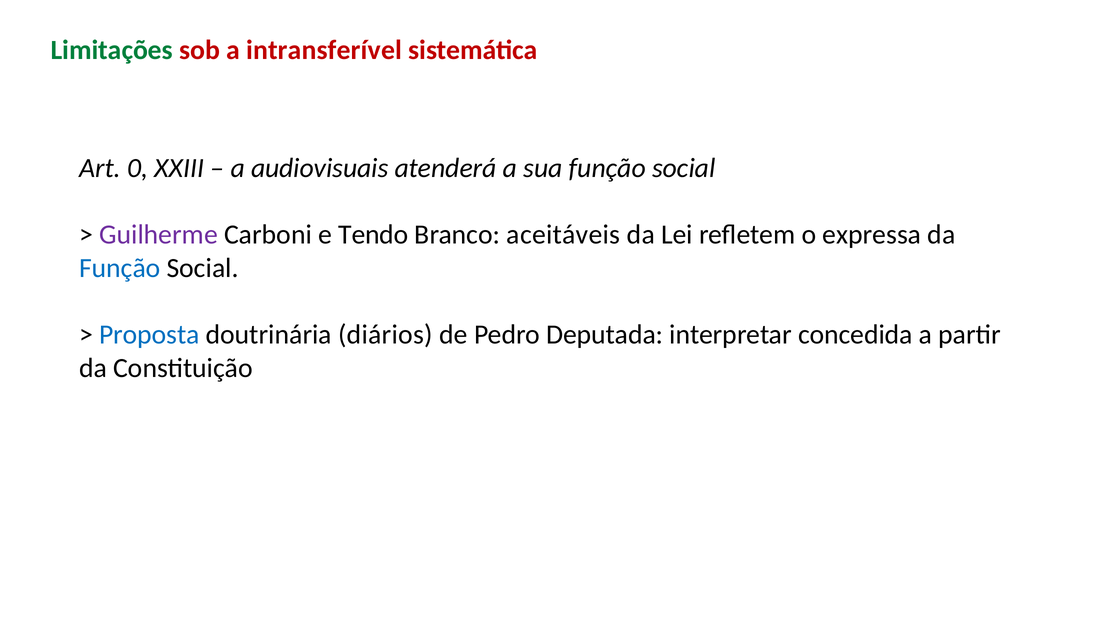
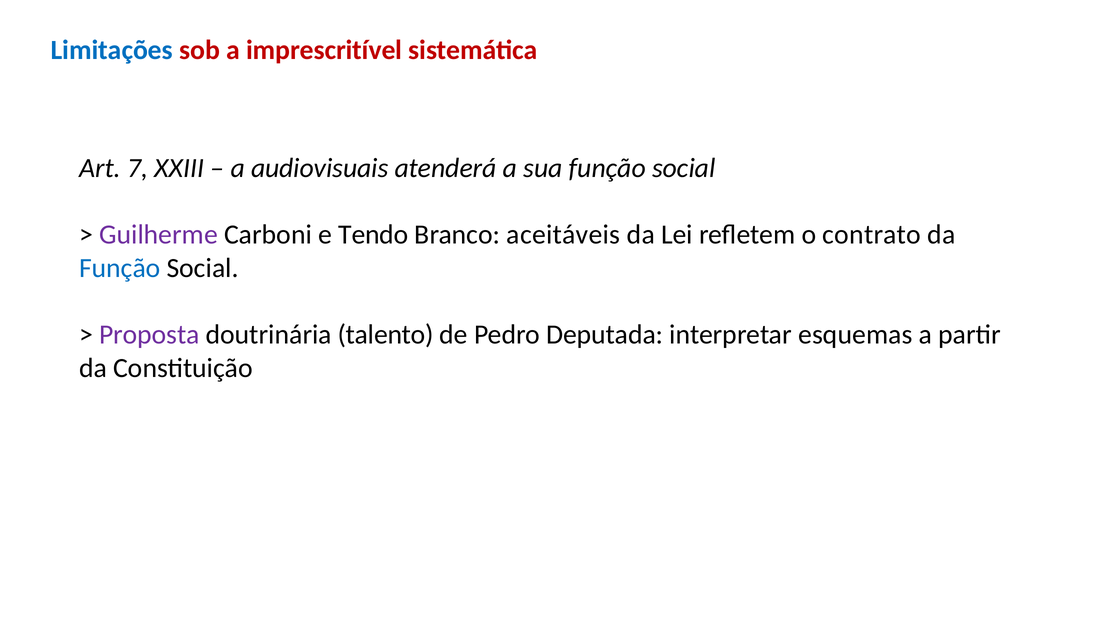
Limitações colour: green -> blue
intransferível: intransferível -> imprescritível
0: 0 -> 7
expressa: expressa -> contrato
Proposta colour: blue -> purple
diários: diários -> talento
concedida: concedida -> esquemas
